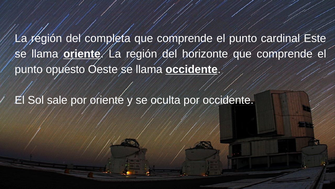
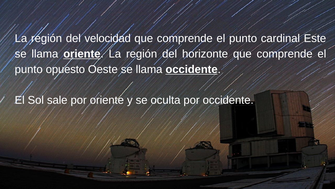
completa: completa -> velocidad
